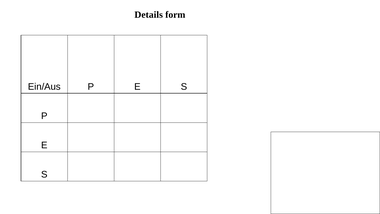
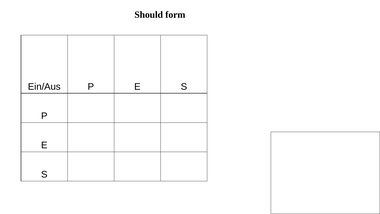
Details: Details -> Should
